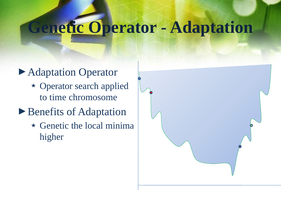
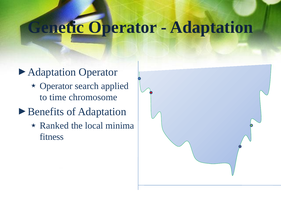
Genetic at (54, 125): Genetic -> Ranked
higher: higher -> fitness
